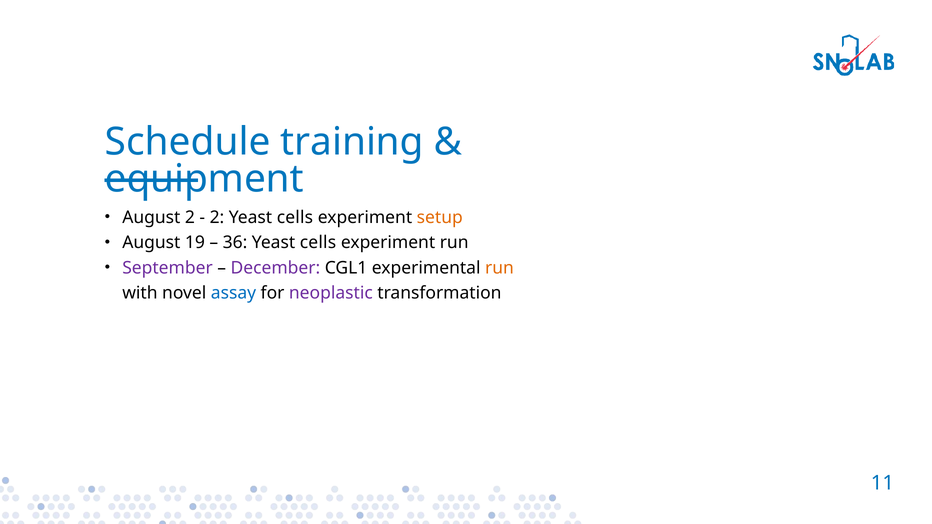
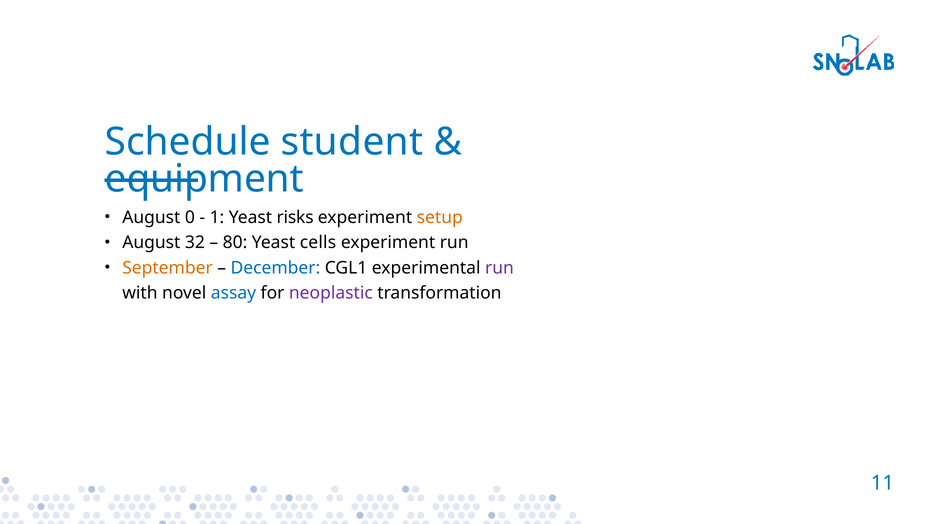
training: training -> student
August 2: 2 -> 0
2 at (217, 218): 2 -> 1
cells at (295, 218): cells -> risks
19: 19 -> 32
36: 36 -> 80
September colour: purple -> orange
December colour: purple -> blue
run at (499, 268) colour: orange -> purple
